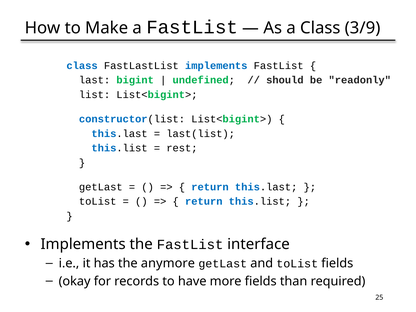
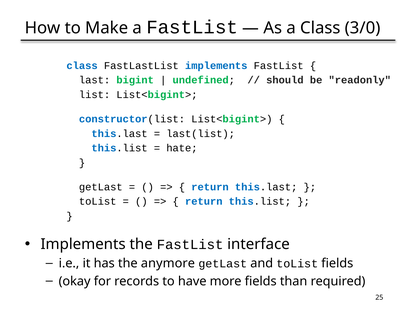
3/9: 3/9 -> 3/0
rest: rest -> hate
